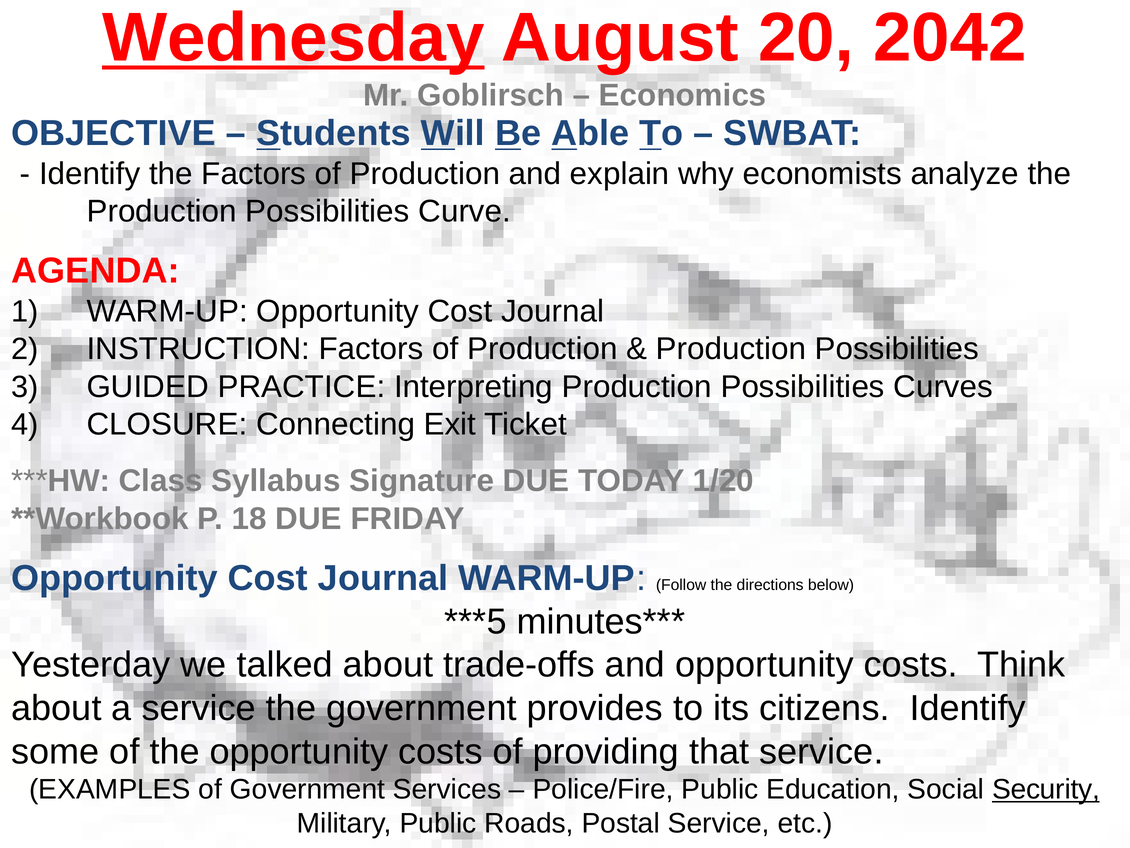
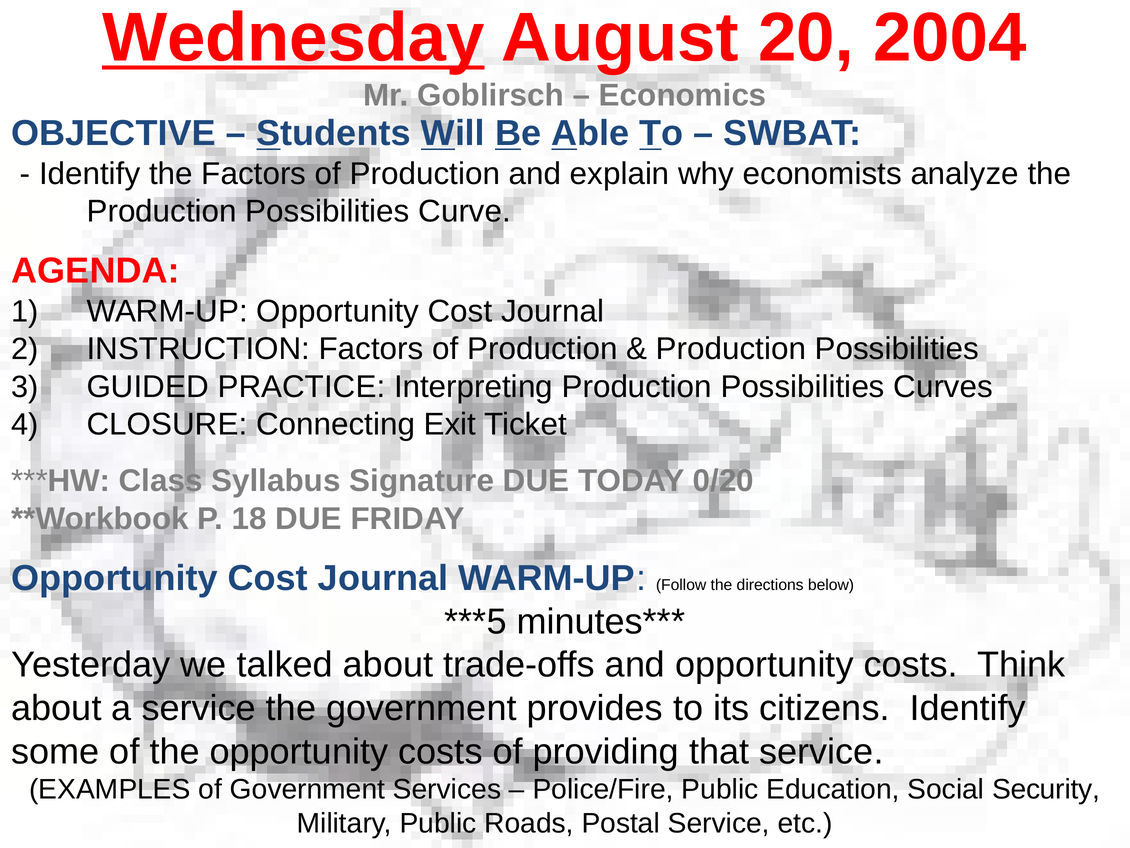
2042: 2042 -> 2004
1/20: 1/20 -> 0/20
Security underline: present -> none
